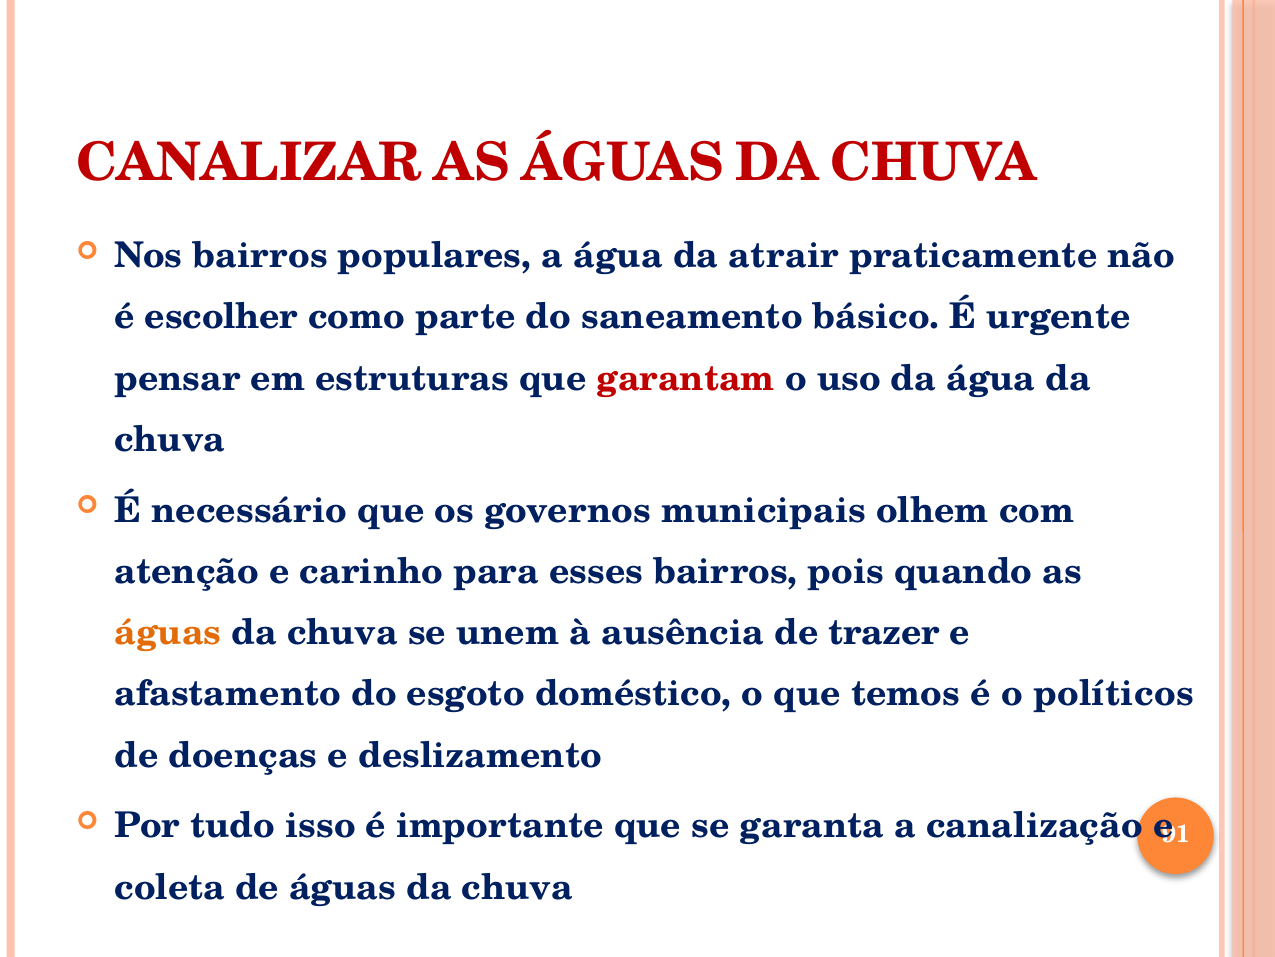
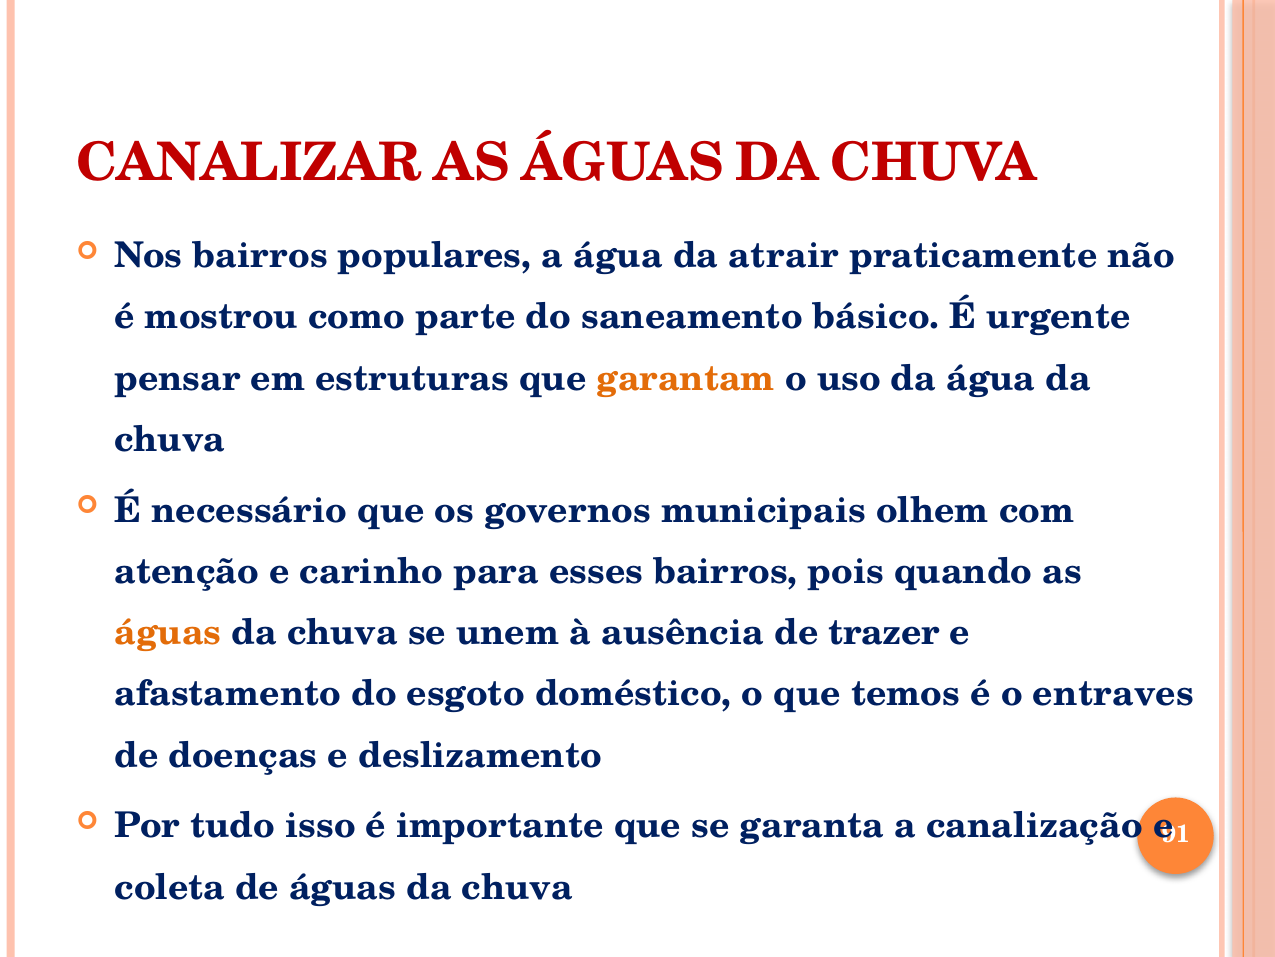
escolher: escolher -> mostrou
garantam colour: red -> orange
políticos: políticos -> entraves
